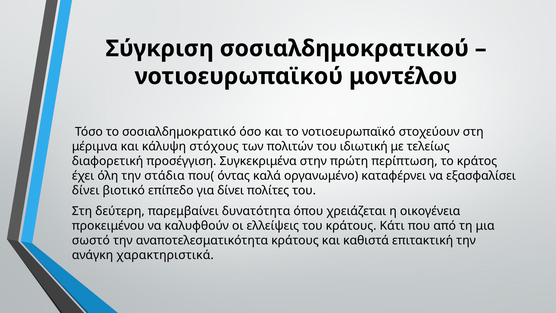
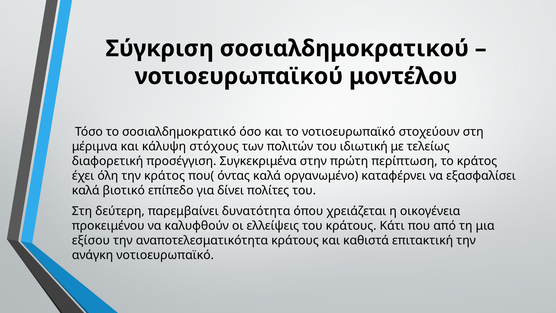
την στάδια: στάδια -> κράτος
δίνει at (86, 190): δίνει -> καλά
σωστό: σωστό -> εξίσου
ανάγκη χαρακτηριστικά: χαρακτηριστικά -> νοτιοευρωπαϊκό
